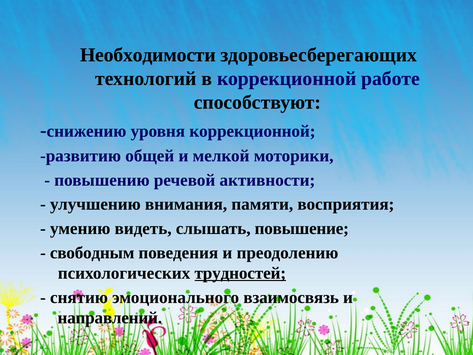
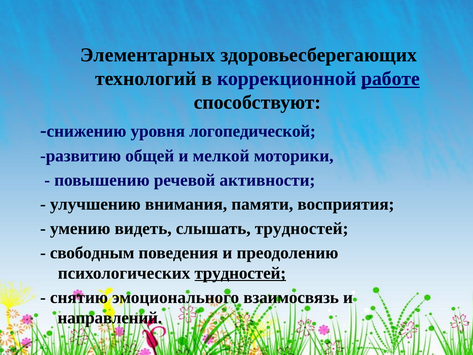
Необходимости: Необходимости -> Элементарных
работе underline: none -> present
уровня коррекционной: коррекционной -> логопедической
слышать повышение: повышение -> трудностей
